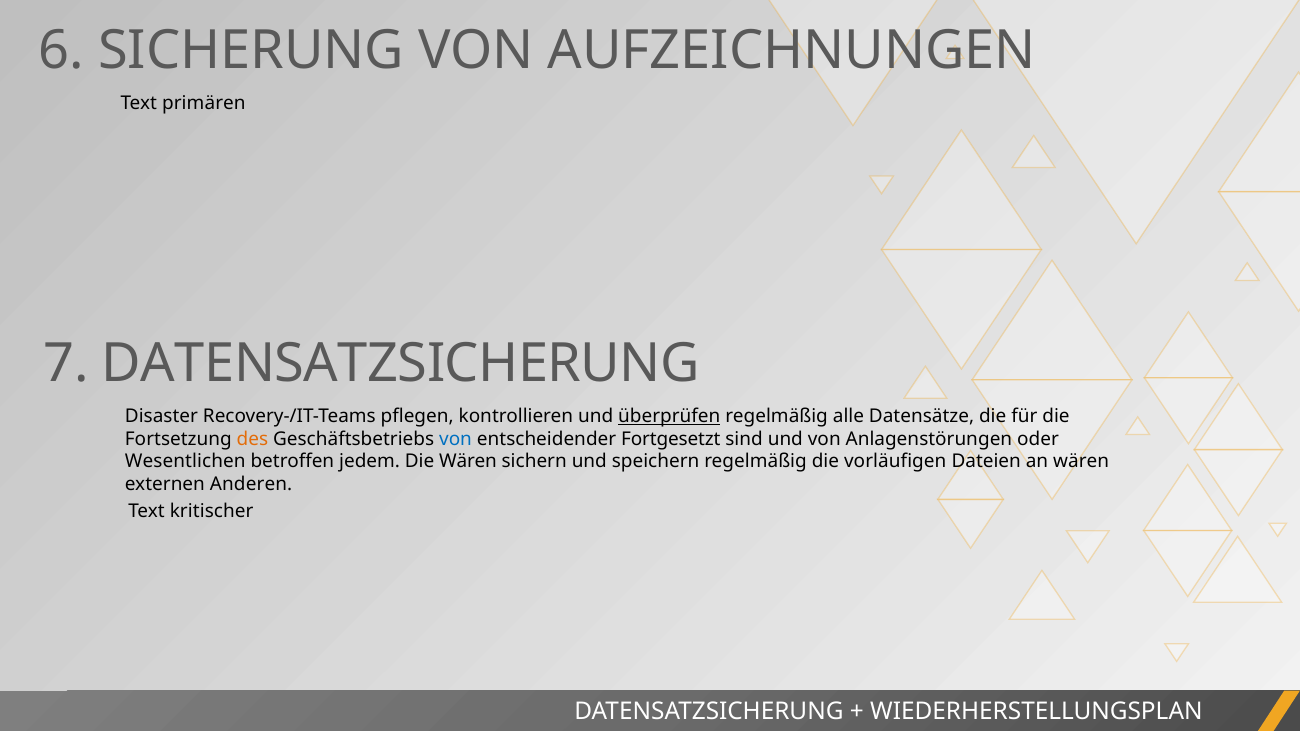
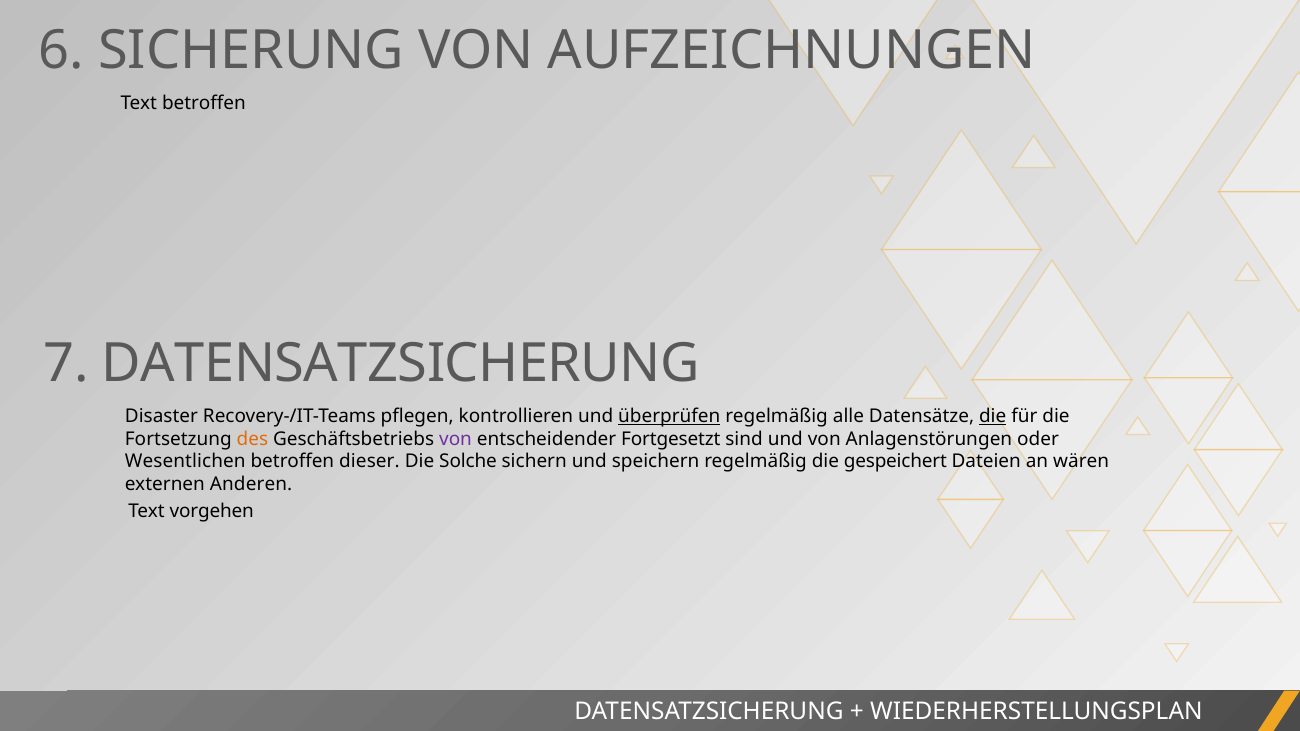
Text primären: primären -> betroffen
die at (993, 416) underline: none -> present
von at (456, 439) colour: blue -> purple
jedem: jedem -> dieser
Die Wären: Wären -> Solche
vorläufigen: vorläufigen -> gespeichert
kritischer: kritischer -> vorgehen
